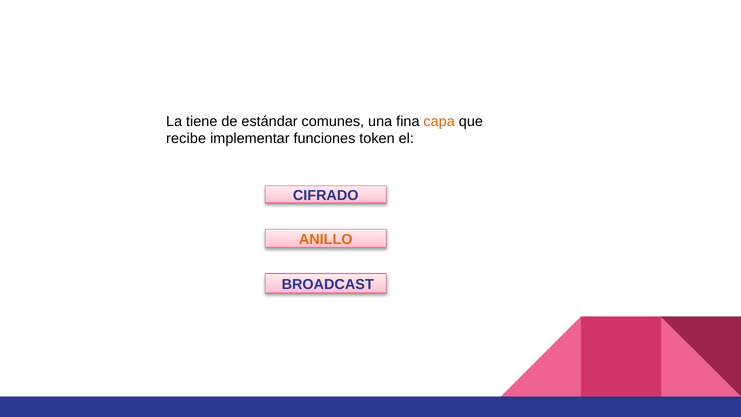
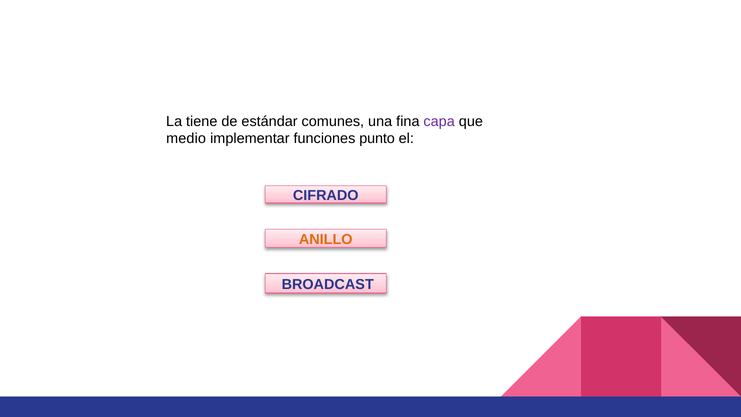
capa colour: orange -> purple
recibe: recibe -> medio
token: token -> punto
